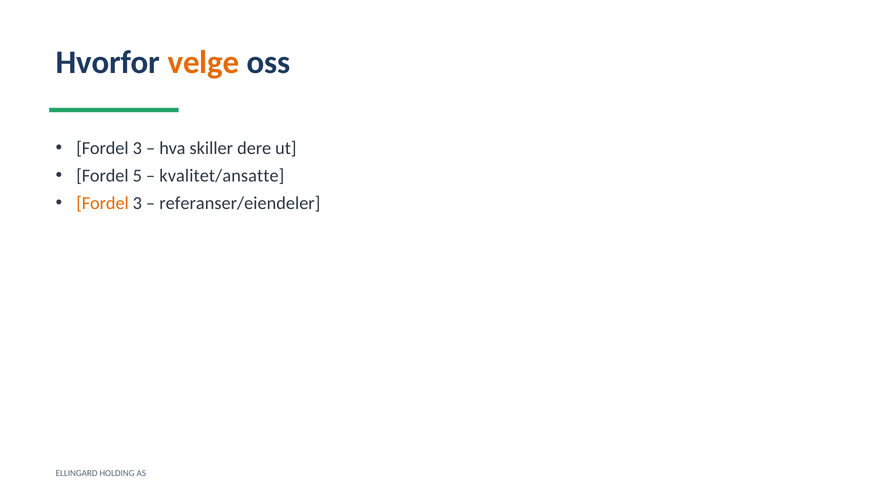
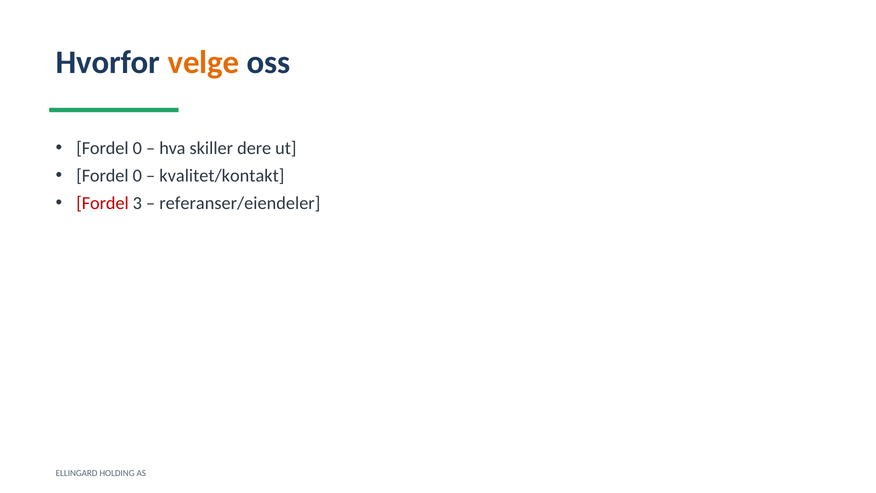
3 at (137, 148): 3 -> 0
5 at (137, 176): 5 -> 0
kvalitet/ansatte: kvalitet/ansatte -> kvalitet/kontakt
Fordel at (102, 203) colour: orange -> red
